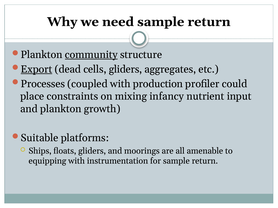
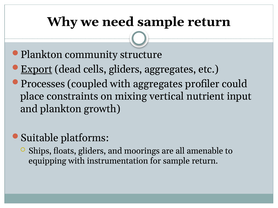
community underline: present -> none
with production: production -> aggregates
infancy: infancy -> vertical
